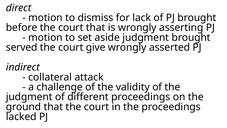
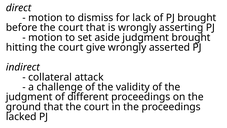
served: served -> hitting
